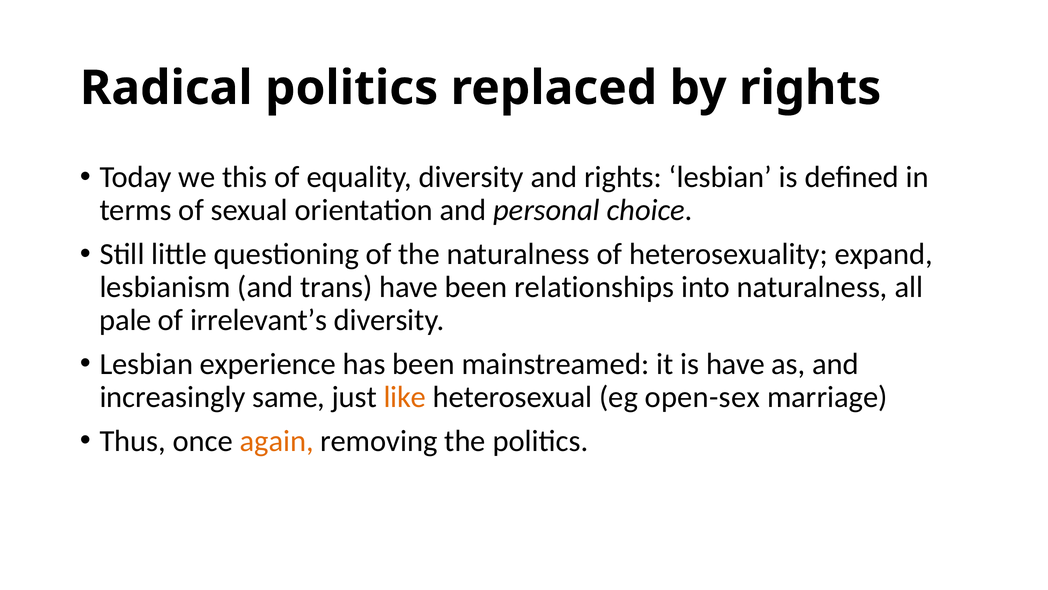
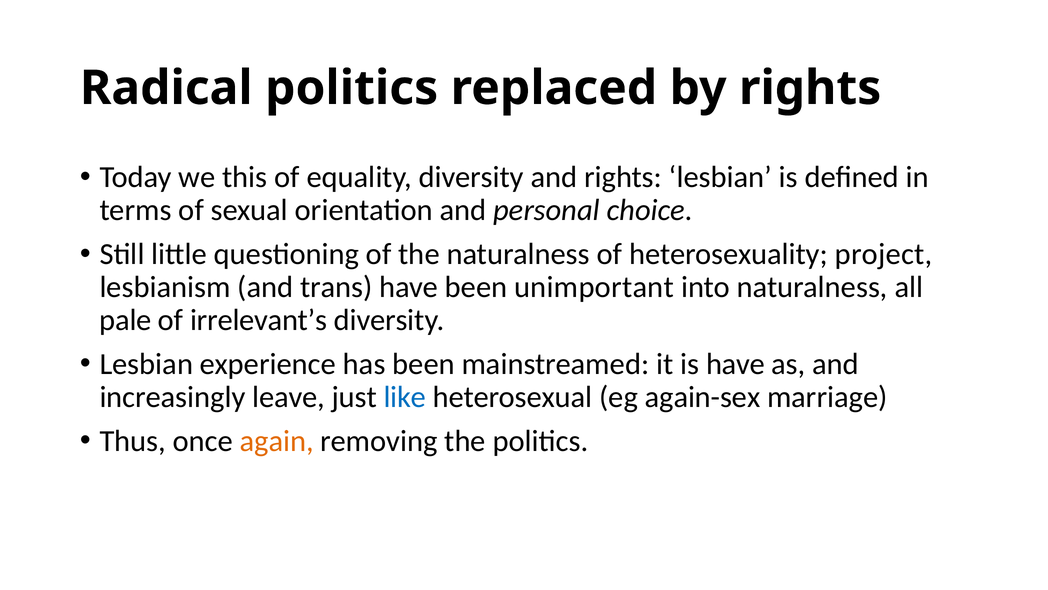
expand: expand -> project
relationships: relationships -> unimportant
same: same -> leave
like colour: orange -> blue
open-sex: open-sex -> again-sex
